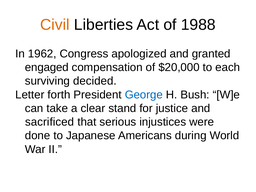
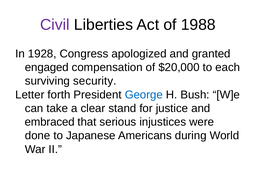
Civil colour: orange -> purple
1962: 1962 -> 1928
decided: decided -> security
sacrificed: sacrificed -> embraced
